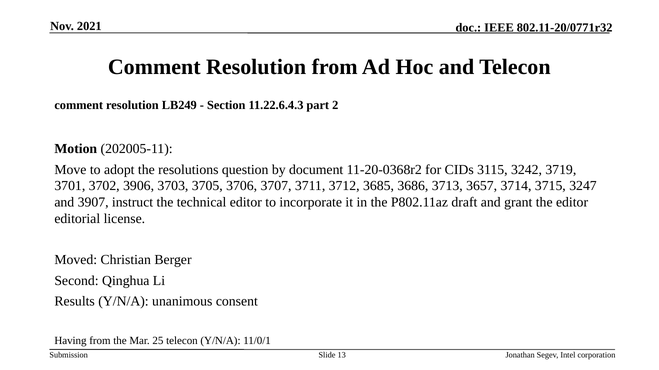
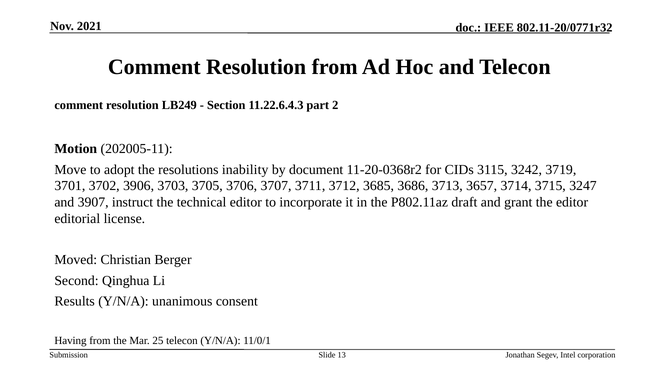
question: question -> inability
